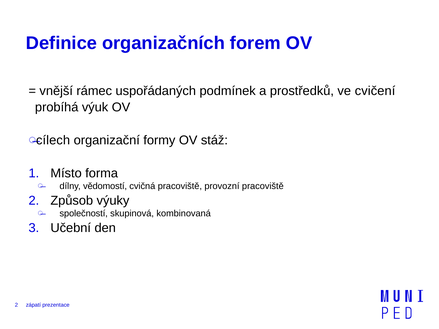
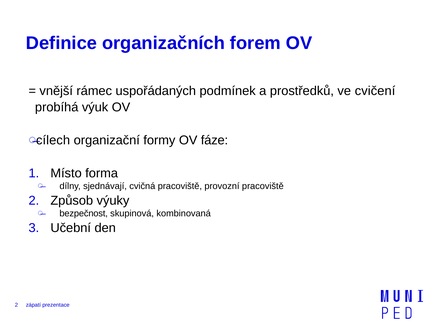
stáž: stáž -> fáze
vědomostí: vědomostí -> sjednávají
společností: společností -> bezpečnost
